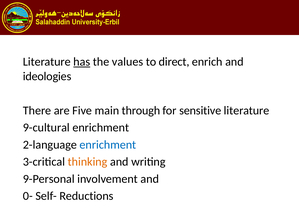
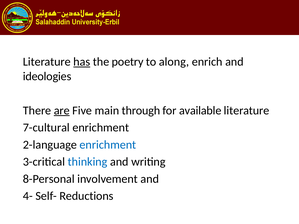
values: values -> poetry
direct: direct -> along
are underline: none -> present
sensitive: sensitive -> available
9-cultural: 9-cultural -> 7-cultural
thinking colour: orange -> blue
9-Personal: 9-Personal -> 8-Personal
0-: 0- -> 4-
